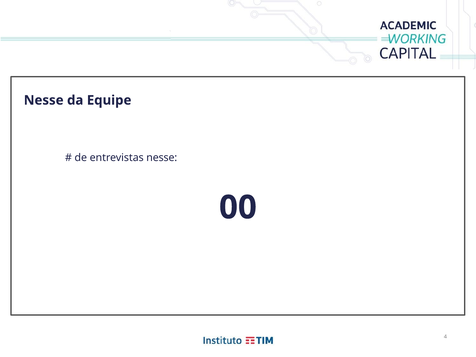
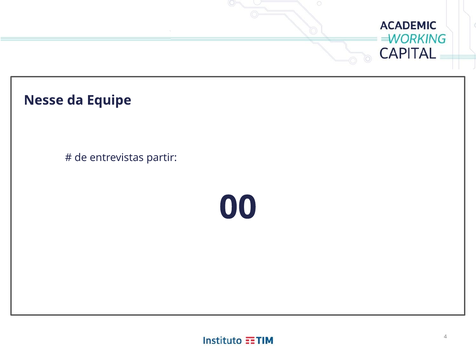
entrevistas nesse: nesse -> partir
